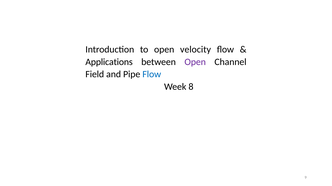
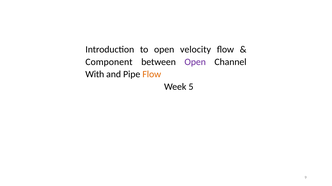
Applications: Applications -> Component
Field: Field -> With
Flow at (152, 75) colour: blue -> orange
8: 8 -> 5
